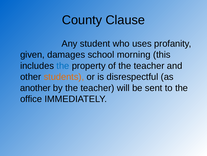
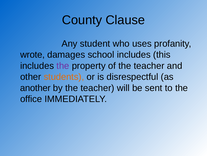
given: given -> wrote
school morning: morning -> includes
the at (63, 66) colour: blue -> purple
